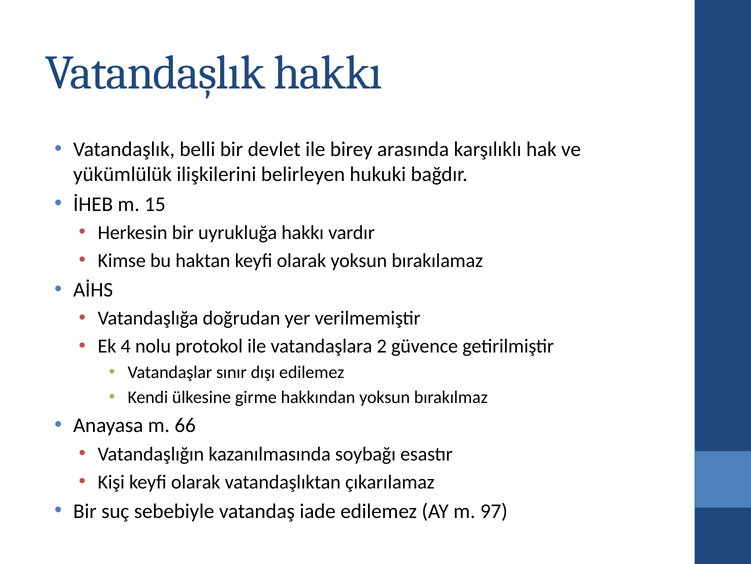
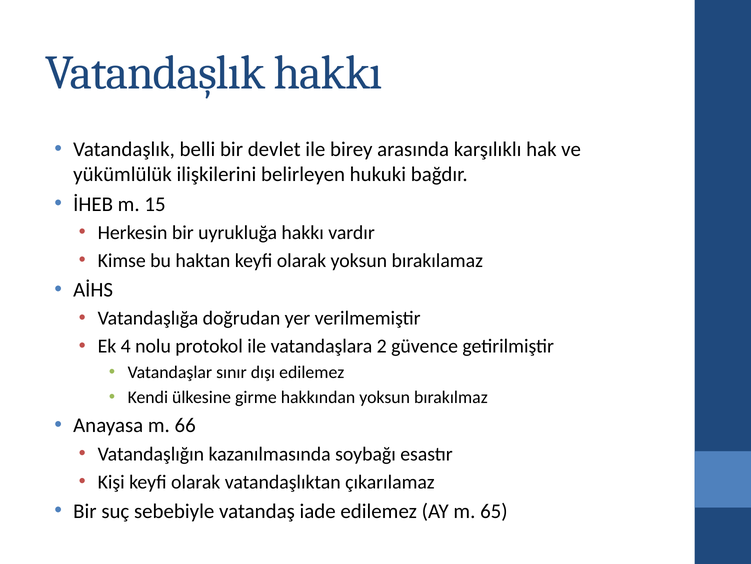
97: 97 -> 65
